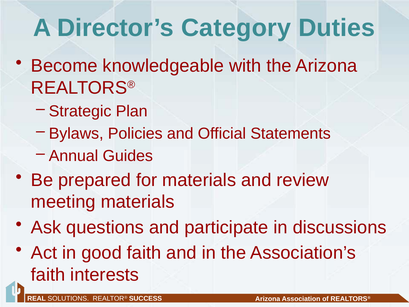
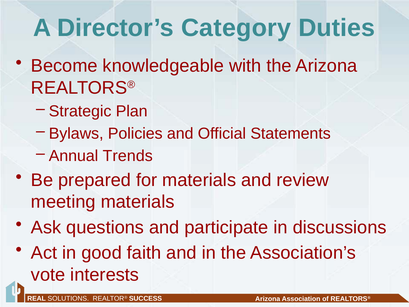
Guides: Guides -> Trends
faith at (48, 275): faith -> vote
